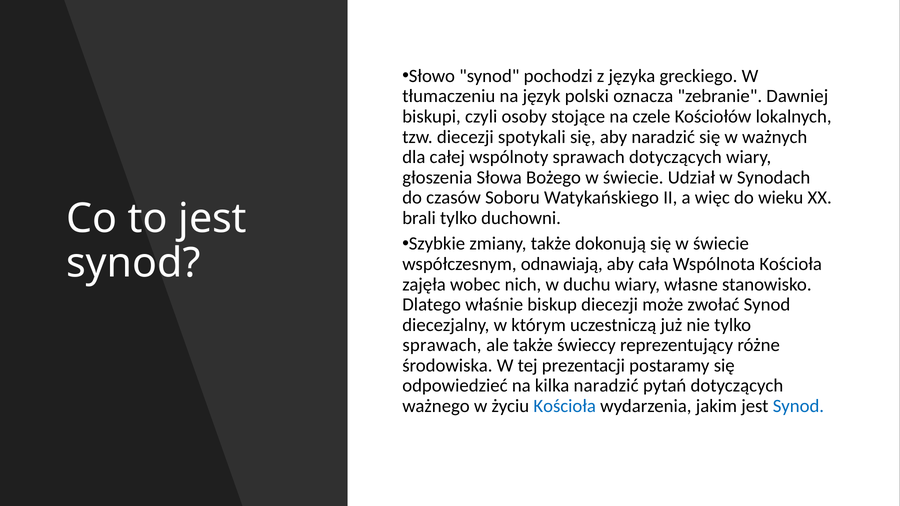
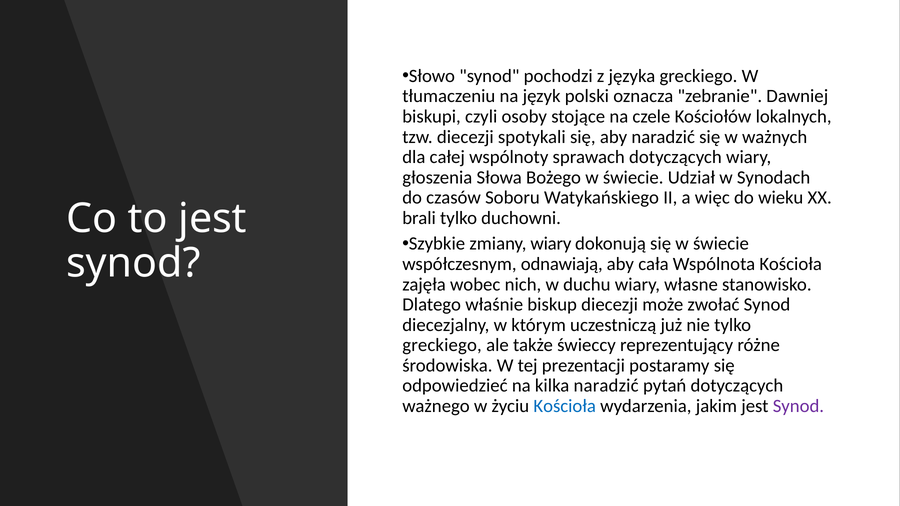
zmiany także: także -> wiary
sprawach at (442, 345): sprawach -> greckiego
Synod at (798, 406) colour: blue -> purple
